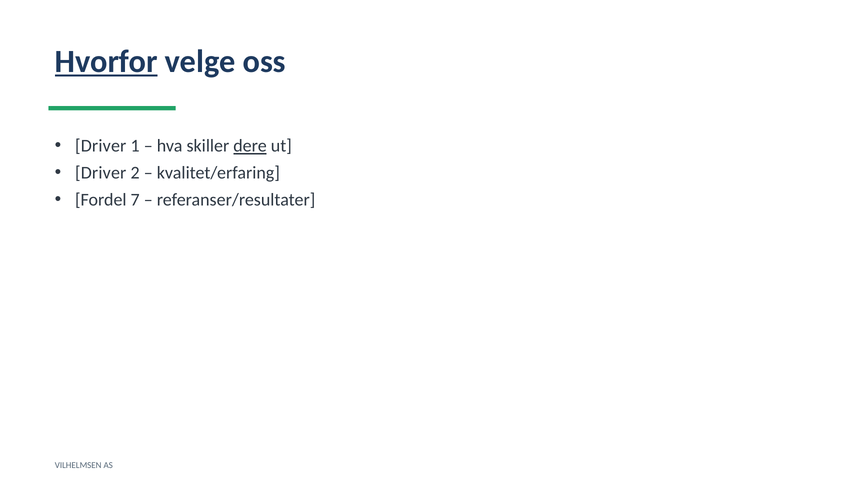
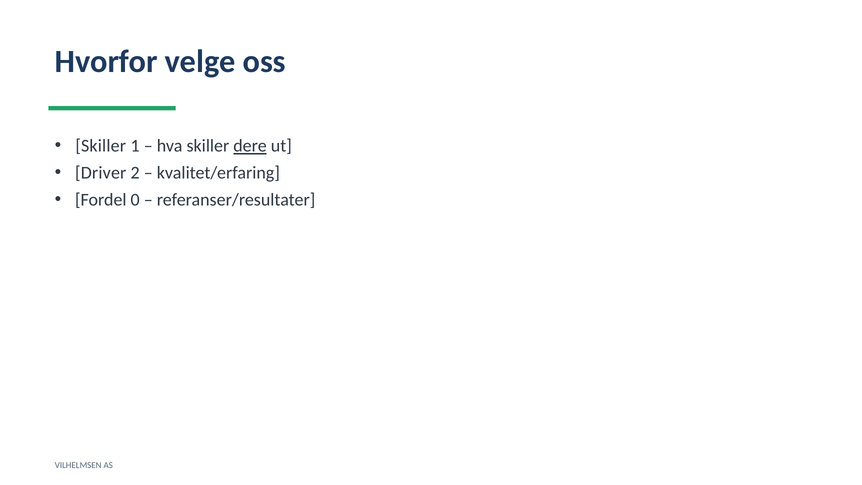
Hvorfor underline: present -> none
Driver at (101, 146): Driver -> Skiller
7: 7 -> 0
